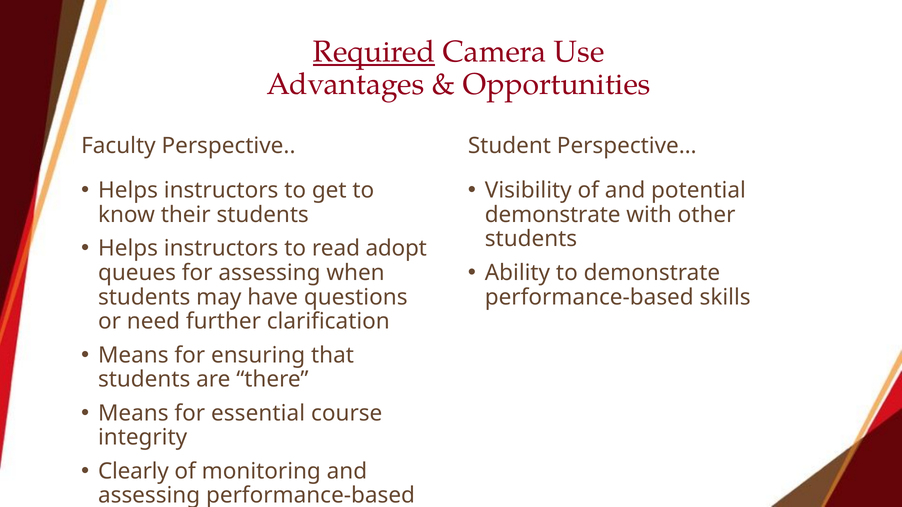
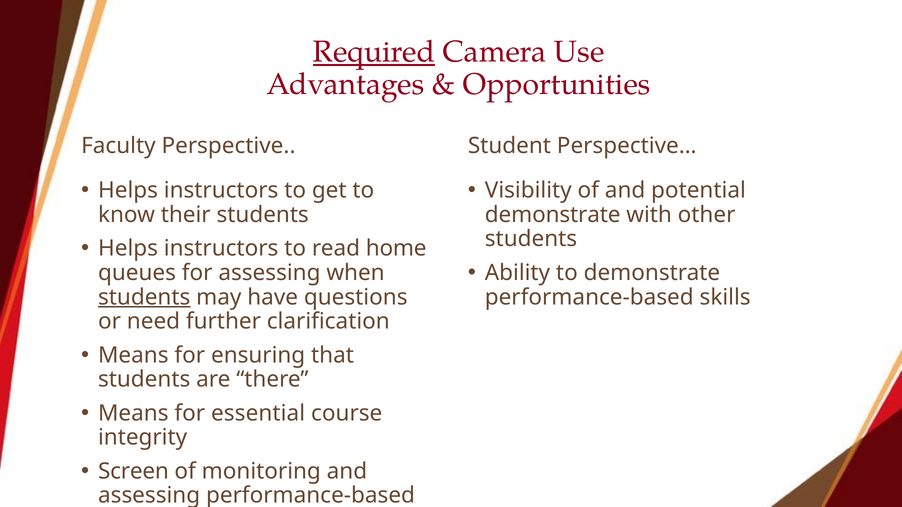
adopt: adopt -> home
students at (144, 297) underline: none -> present
Clearly: Clearly -> Screen
